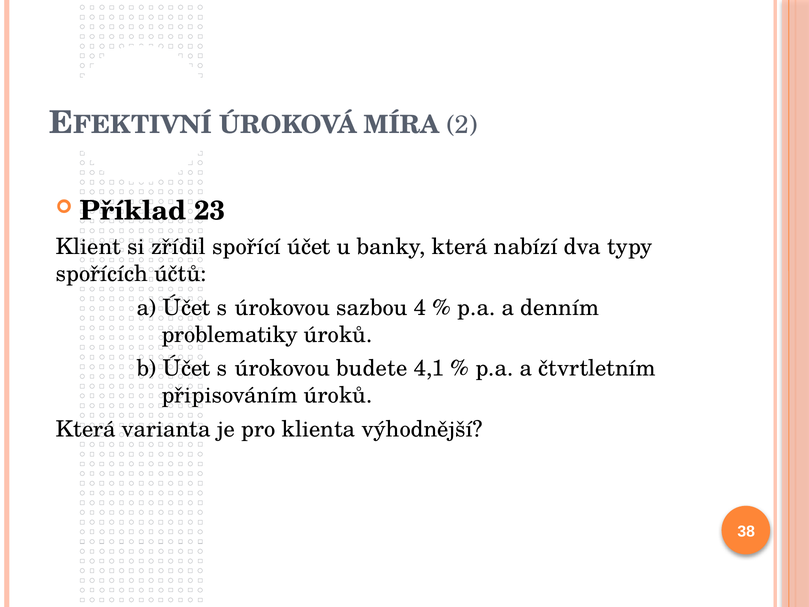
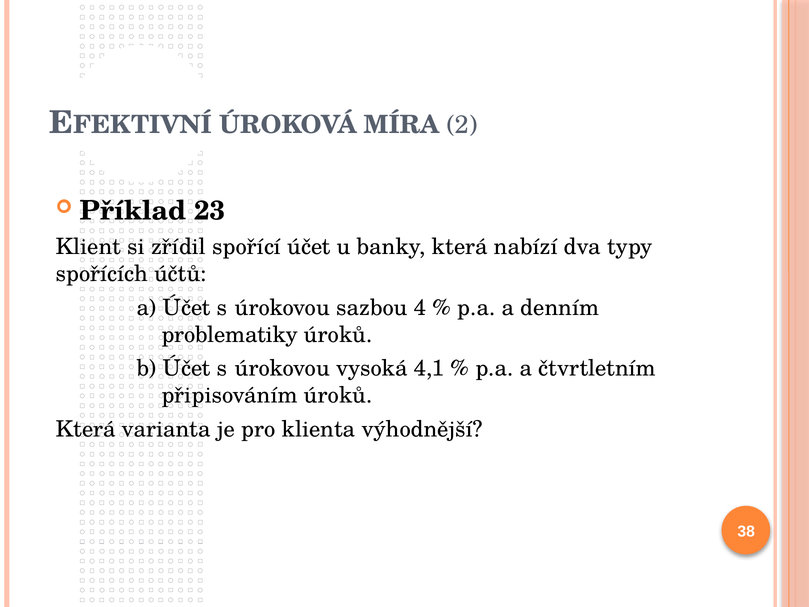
budete: budete -> vysoká
